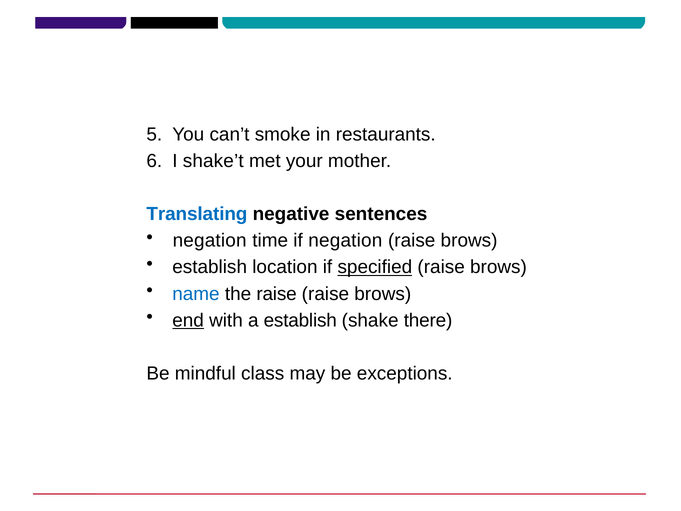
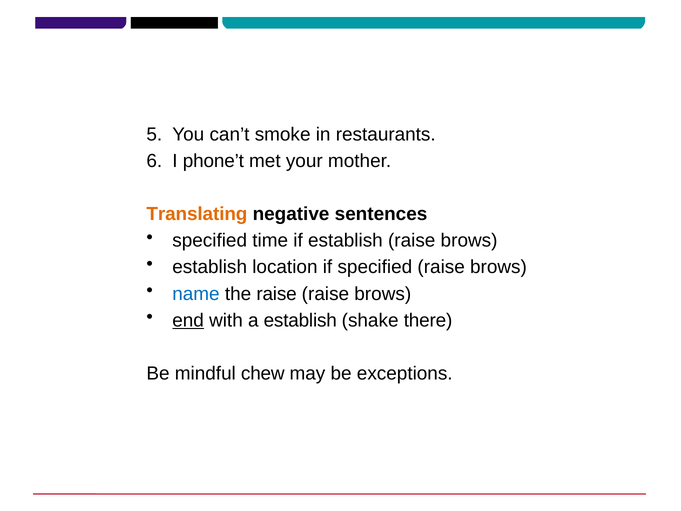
shake’t: shake’t -> phone’t
Translating colour: blue -> orange
negation at (210, 241): negation -> specified
if negation: negation -> establish
specified at (375, 267) underline: present -> none
class: class -> chew
